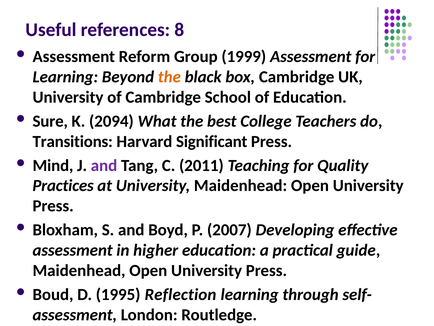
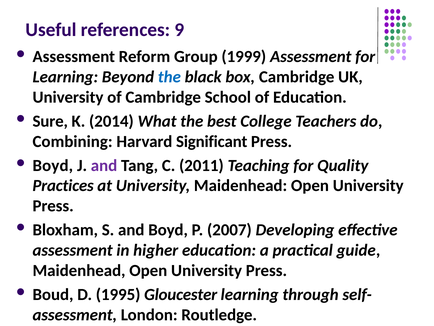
8: 8 -> 9
the at (169, 77) colour: orange -> blue
2094: 2094 -> 2014
Transitions: Transitions -> Combining
Mind at (53, 165): Mind -> Boyd
Reflection: Reflection -> Gloucester
